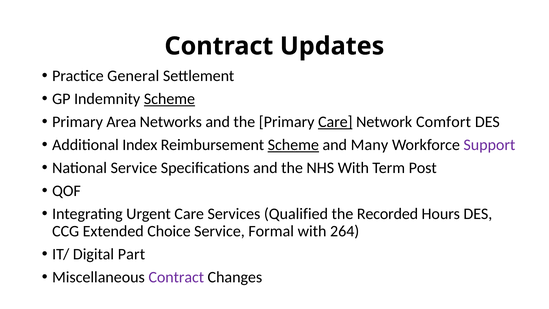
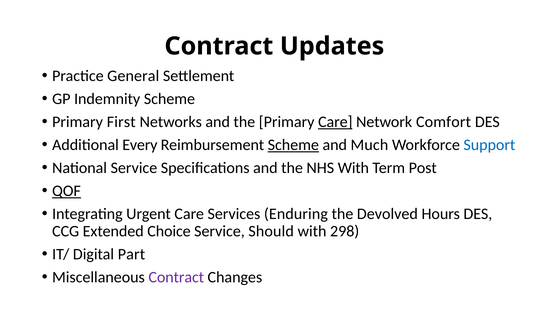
Scheme at (169, 99) underline: present -> none
Area: Area -> First
Index: Index -> Every
Many: Many -> Much
Support colour: purple -> blue
QOF underline: none -> present
Qualified: Qualified -> Enduring
Recorded: Recorded -> Devolved
Formal: Formal -> Should
264: 264 -> 298
